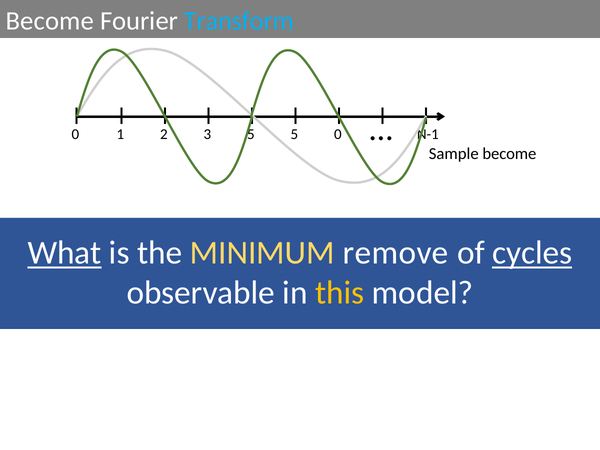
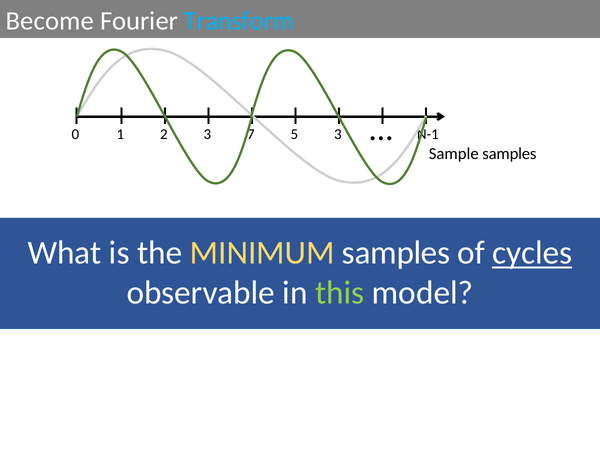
3 5: 5 -> 7
1 0: 0 -> 3
Sample become: become -> samples
What underline: present -> none
MINIMUM remove: remove -> samples
this colour: yellow -> light green
